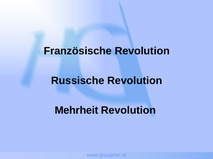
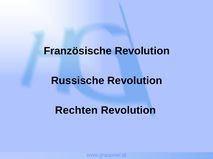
Mehrheit: Mehrheit -> Rechten
